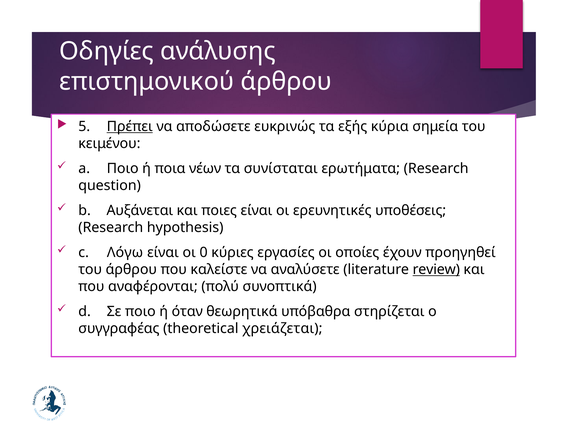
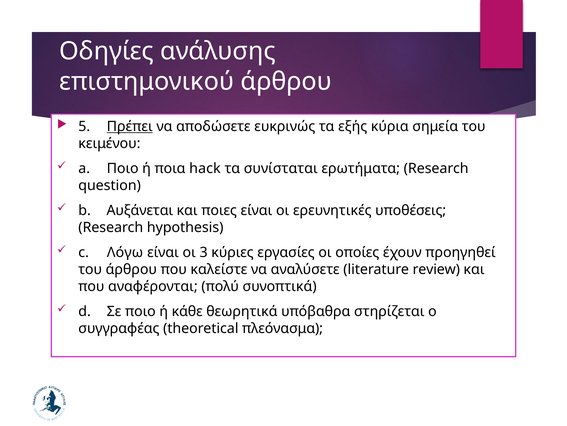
νέων: νέων -> hack
0: 0 -> 3
review underline: present -> none
όταν: όταν -> κάθε
χρειάζεται: χρειάζεται -> πλεόνασμα
